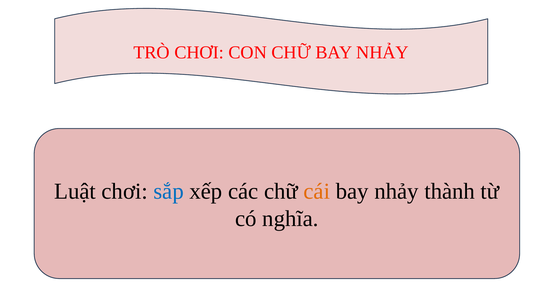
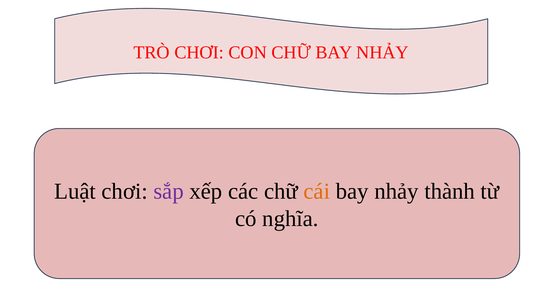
sắp colour: blue -> purple
